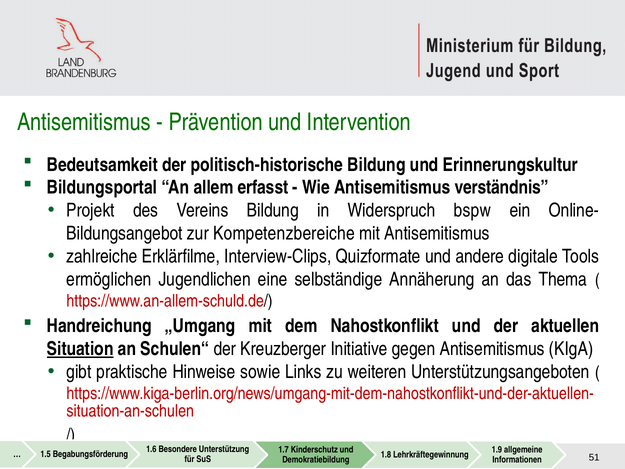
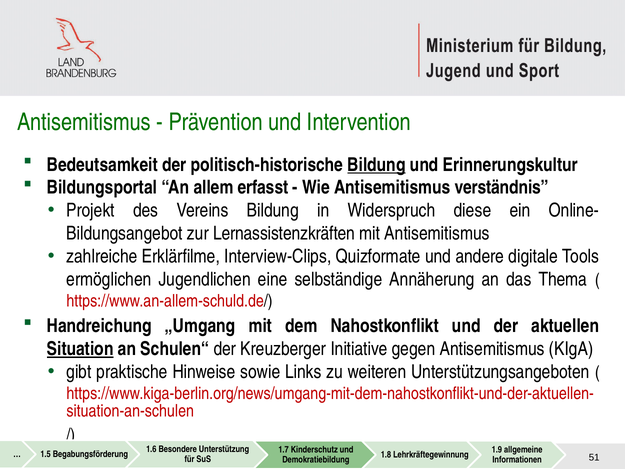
Bildung at (377, 165) underline: none -> present
bspw: bspw -> diese
Kompetenzbereiche: Kompetenzbereiche -> Lernassistenzkräften
